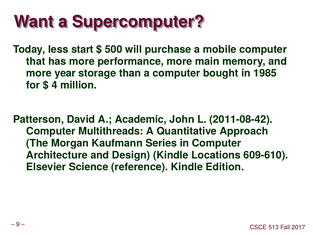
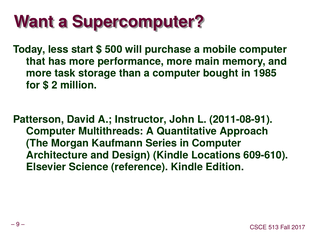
year: year -> task
4: 4 -> 2
Academic: Academic -> Instructor
2011-08-42: 2011-08-42 -> 2011-08-91
